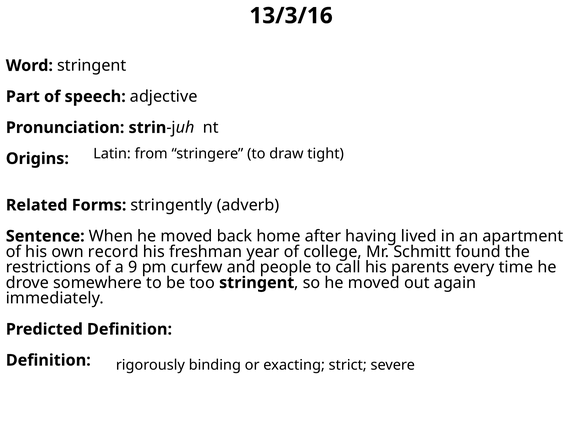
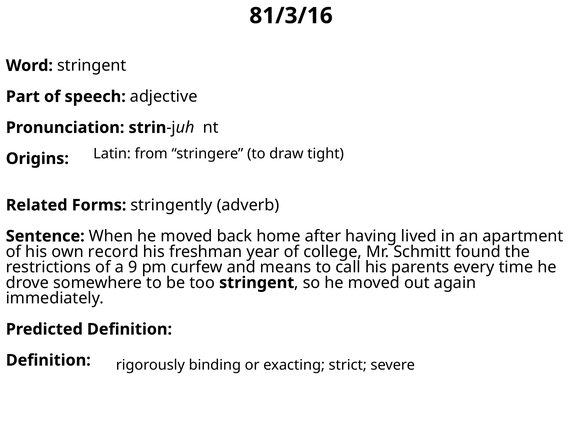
13/3/16: 13/3/16 -> 81/3/16
people: people -> means
